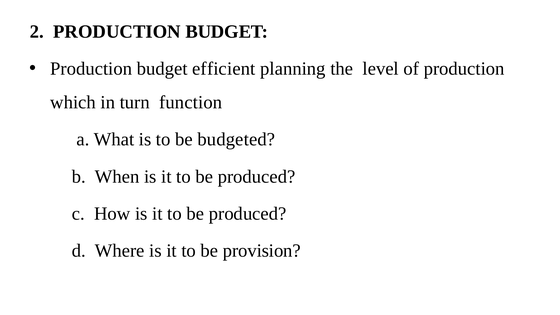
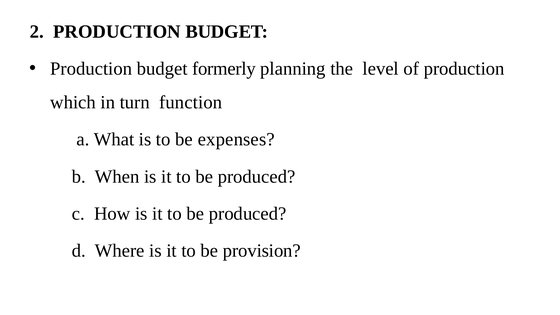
efficient: efficient -> formerly
budgeted: budgeted -> expenses
